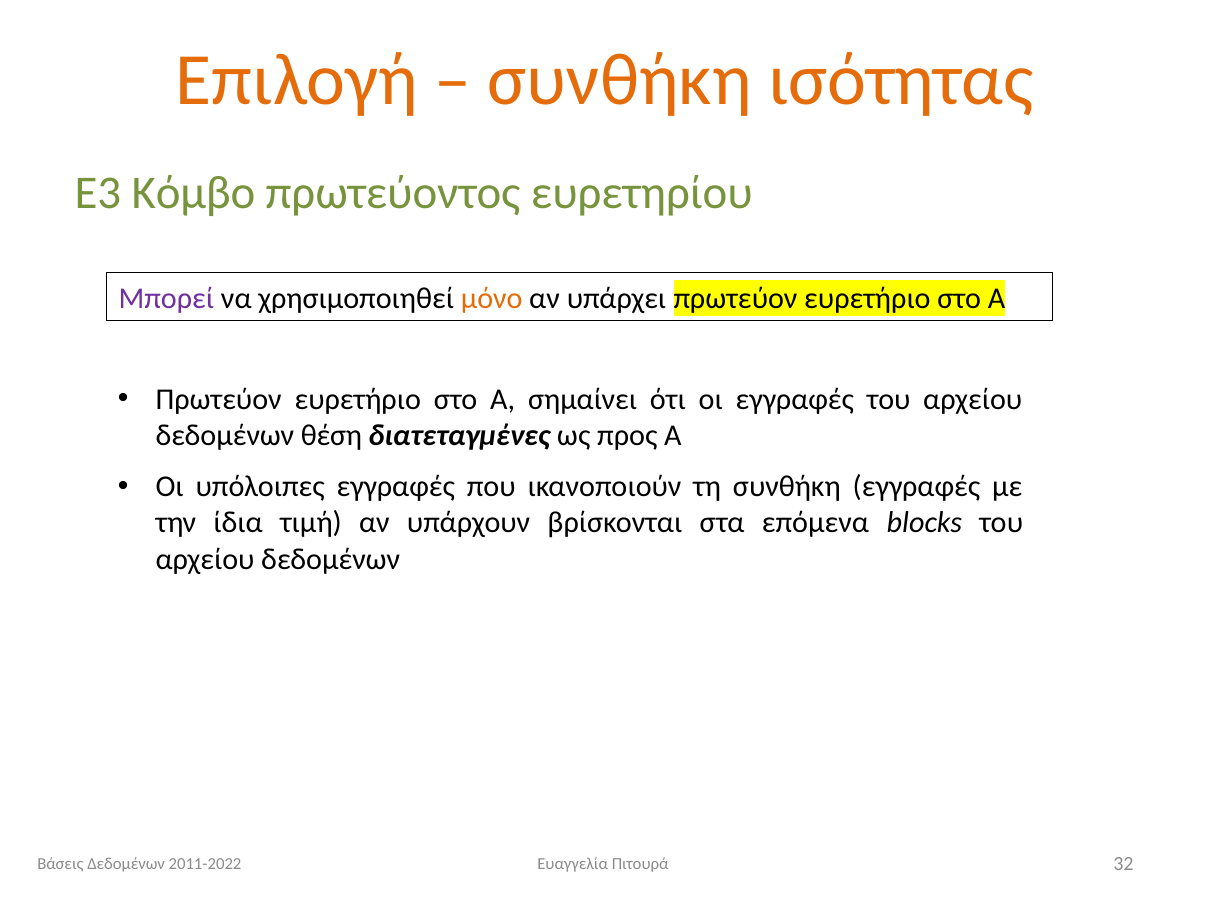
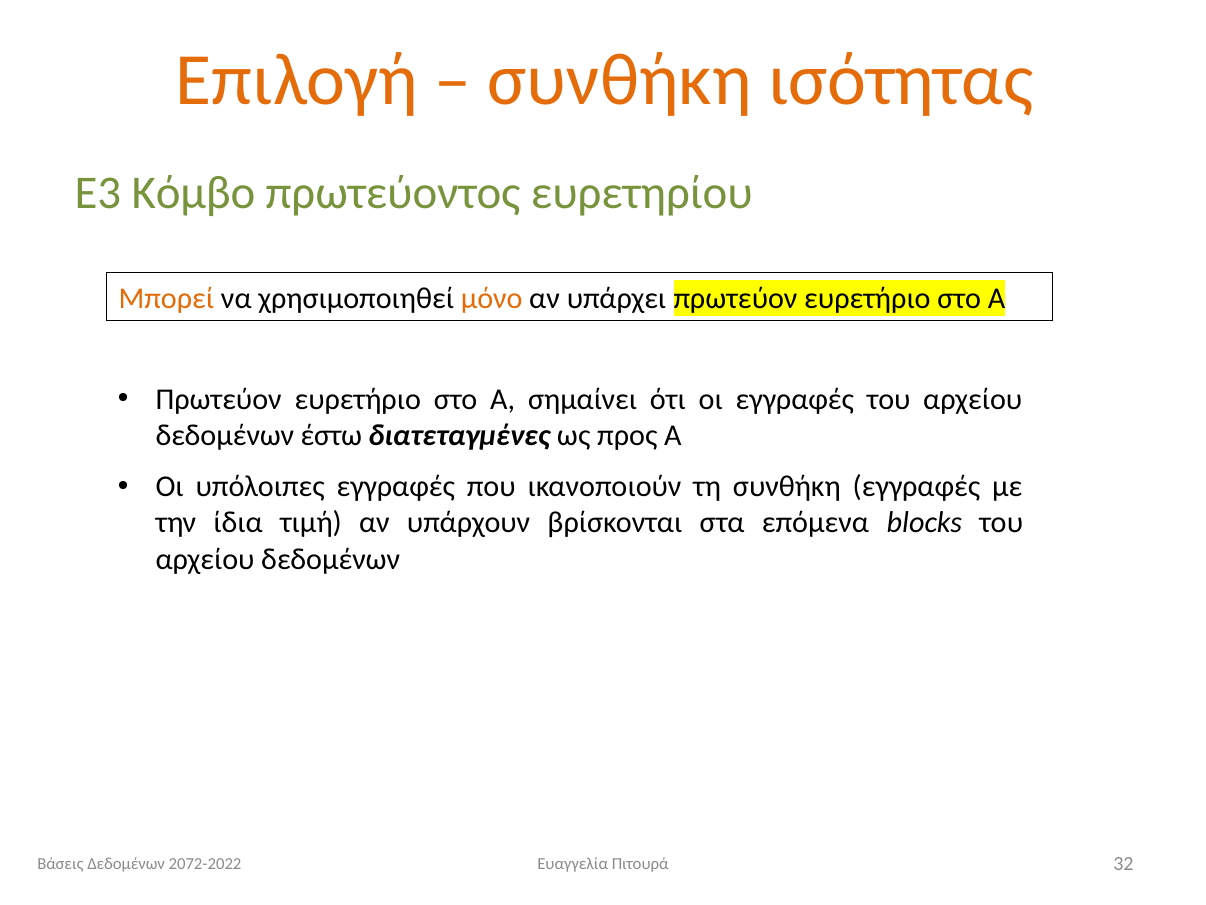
Μπορεί colour: purple -> orange
θέση: θέση -> έστω
2011-2022: 2011-2022 -> 2072-2022
